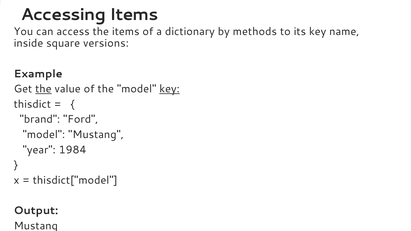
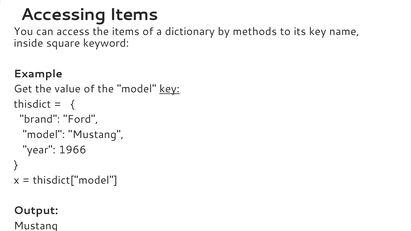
versions: versions -> keyword
the at (43, 89) underline: present -> none
1984: 1984 -> 1966
